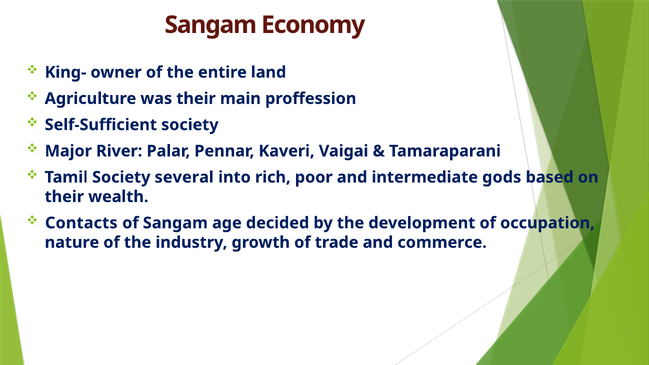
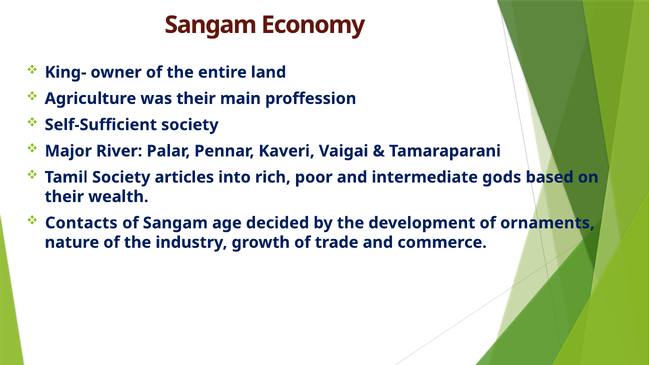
several: several -> articles
occupation: occupation -> ornaments
